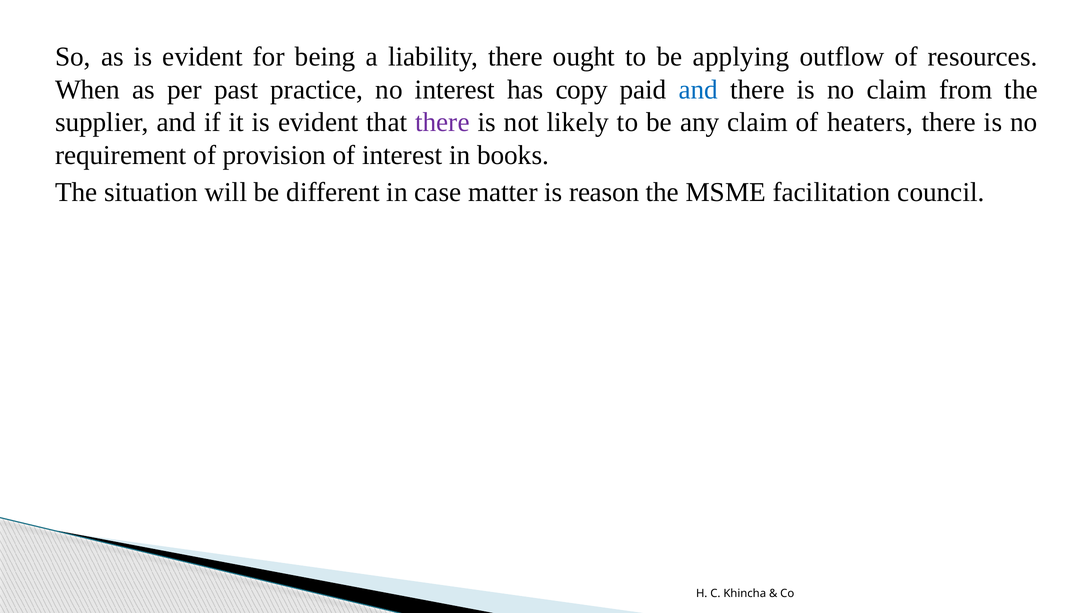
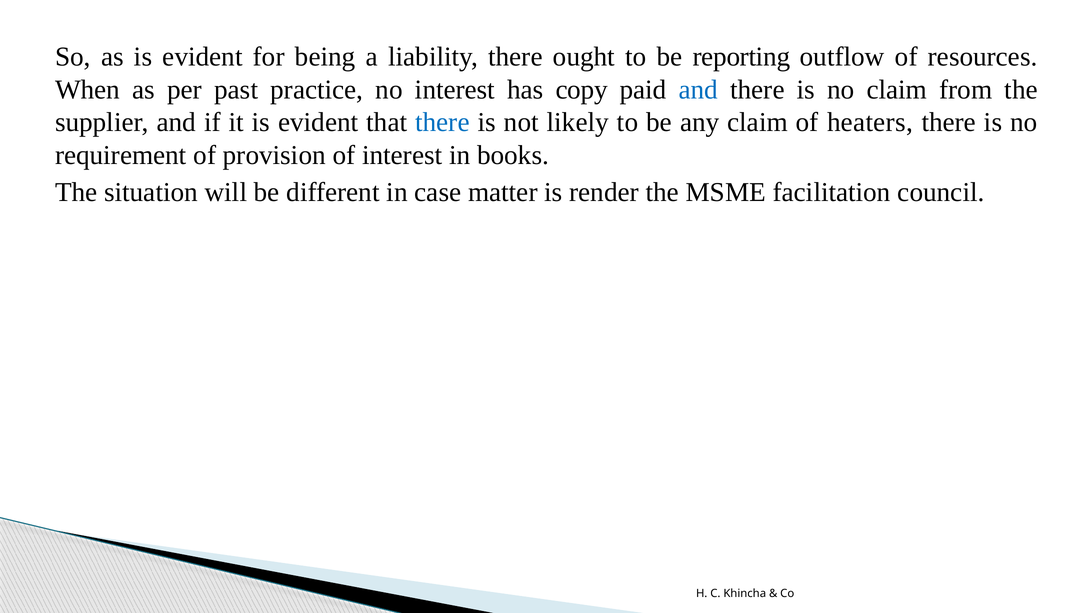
applying: applying -> reporting
there at (442, 122) colour: purple -> blue
reason: reason -> render
